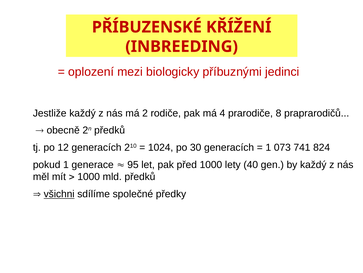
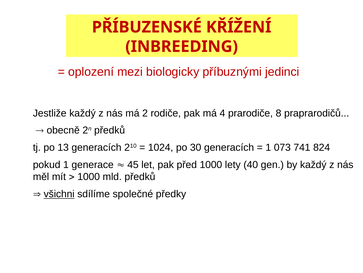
12: 12 -> 13
95: 95 -> 45
